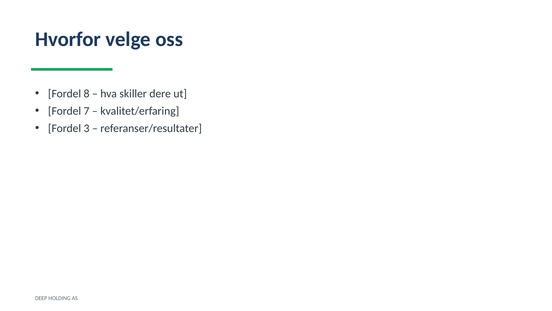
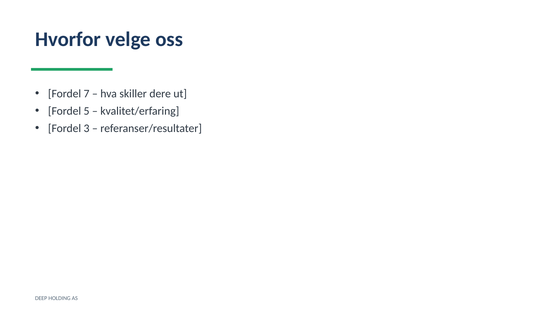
8: 8 -> 7
7: 7 -> 5
